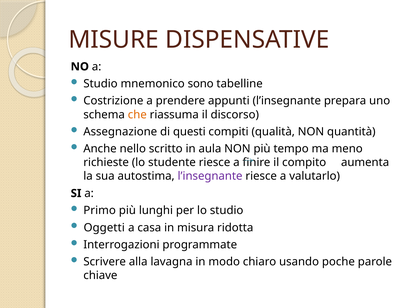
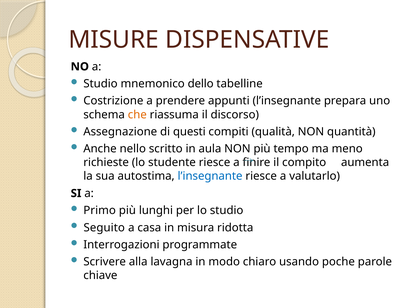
sono: sono -> dello
l’insegnante at (210, 176) colour: purple -> blue
Oggetti: Oggetti -> Seguito
